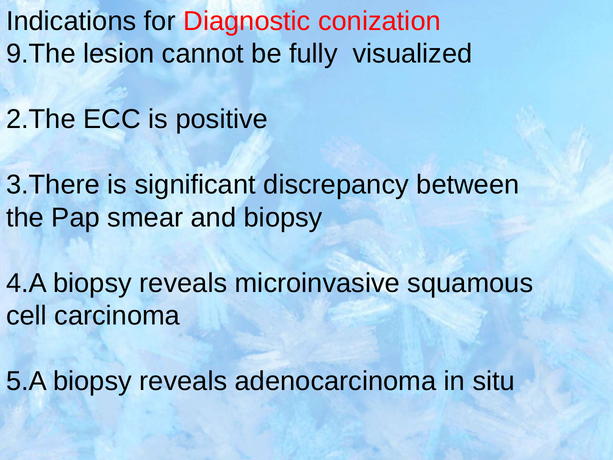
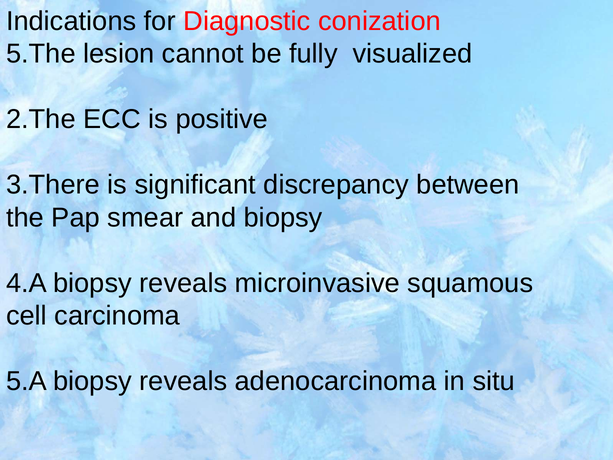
9.The: 9.The -> 5.The
